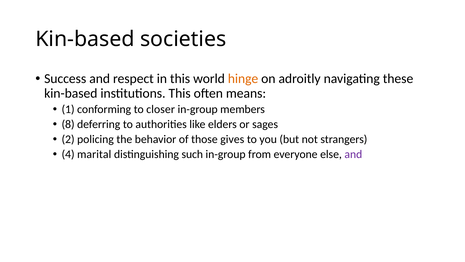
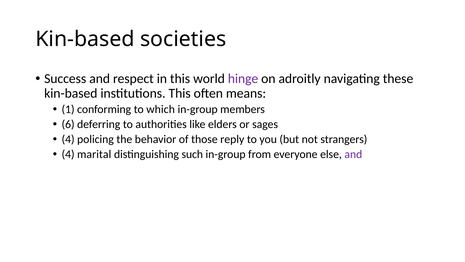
hinge colour: orange -> purple
closer: closer -> which
8: 8 -> 6
2 at (68, 139): 2 -> 4
gives: gives -> reply
